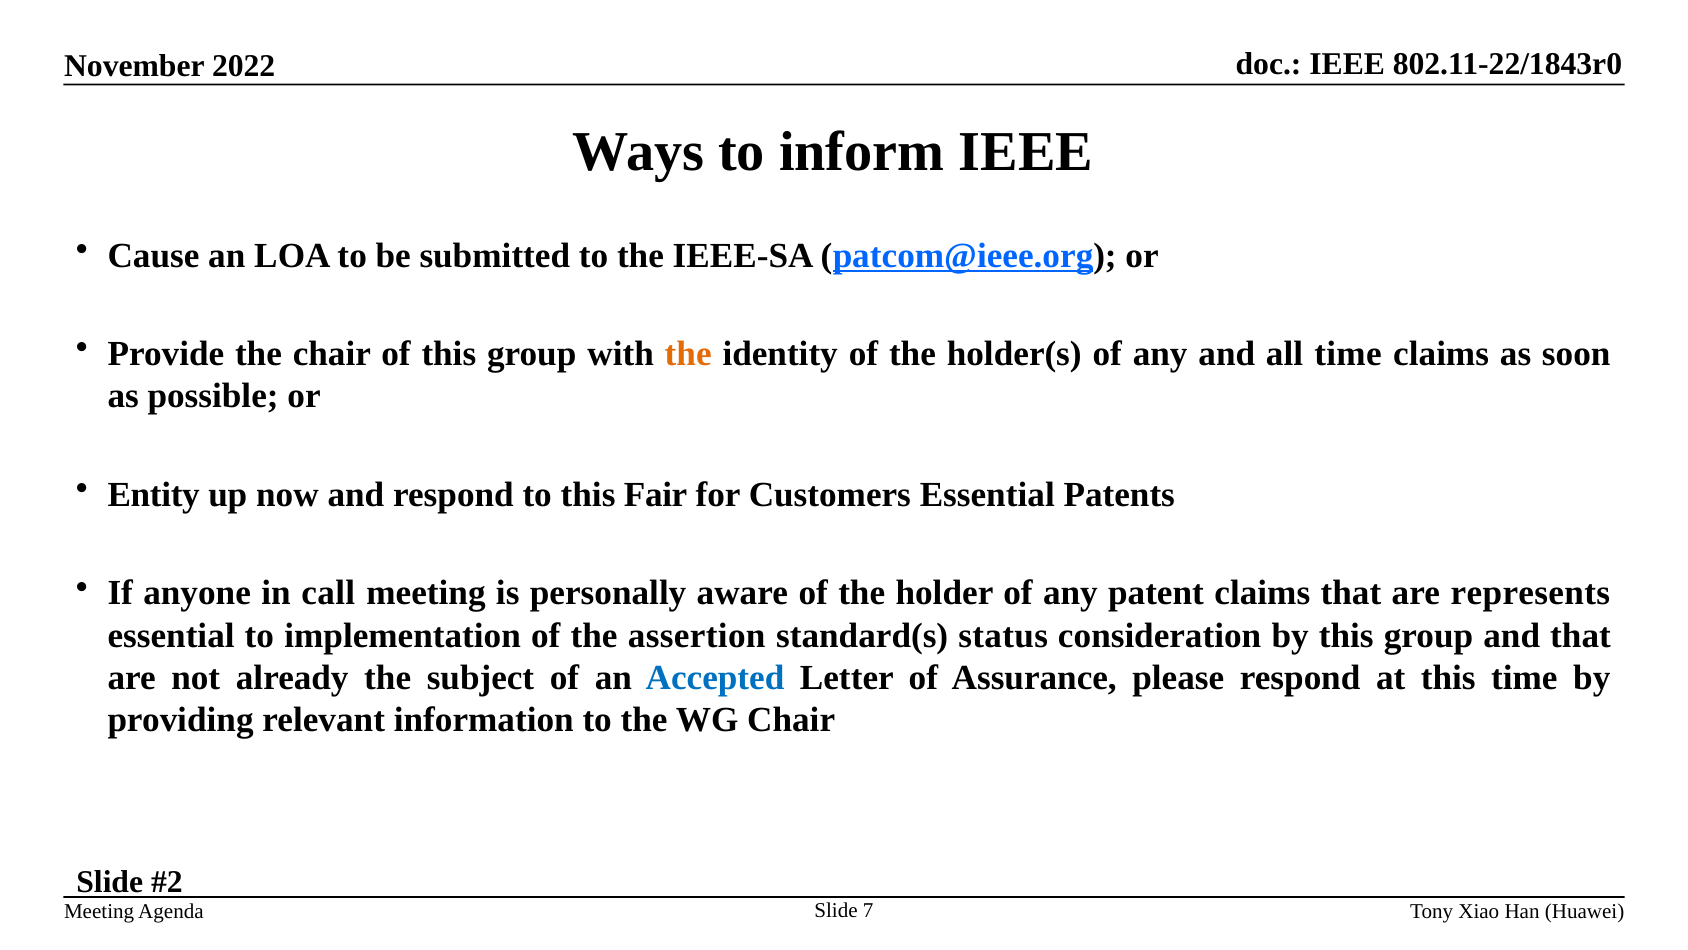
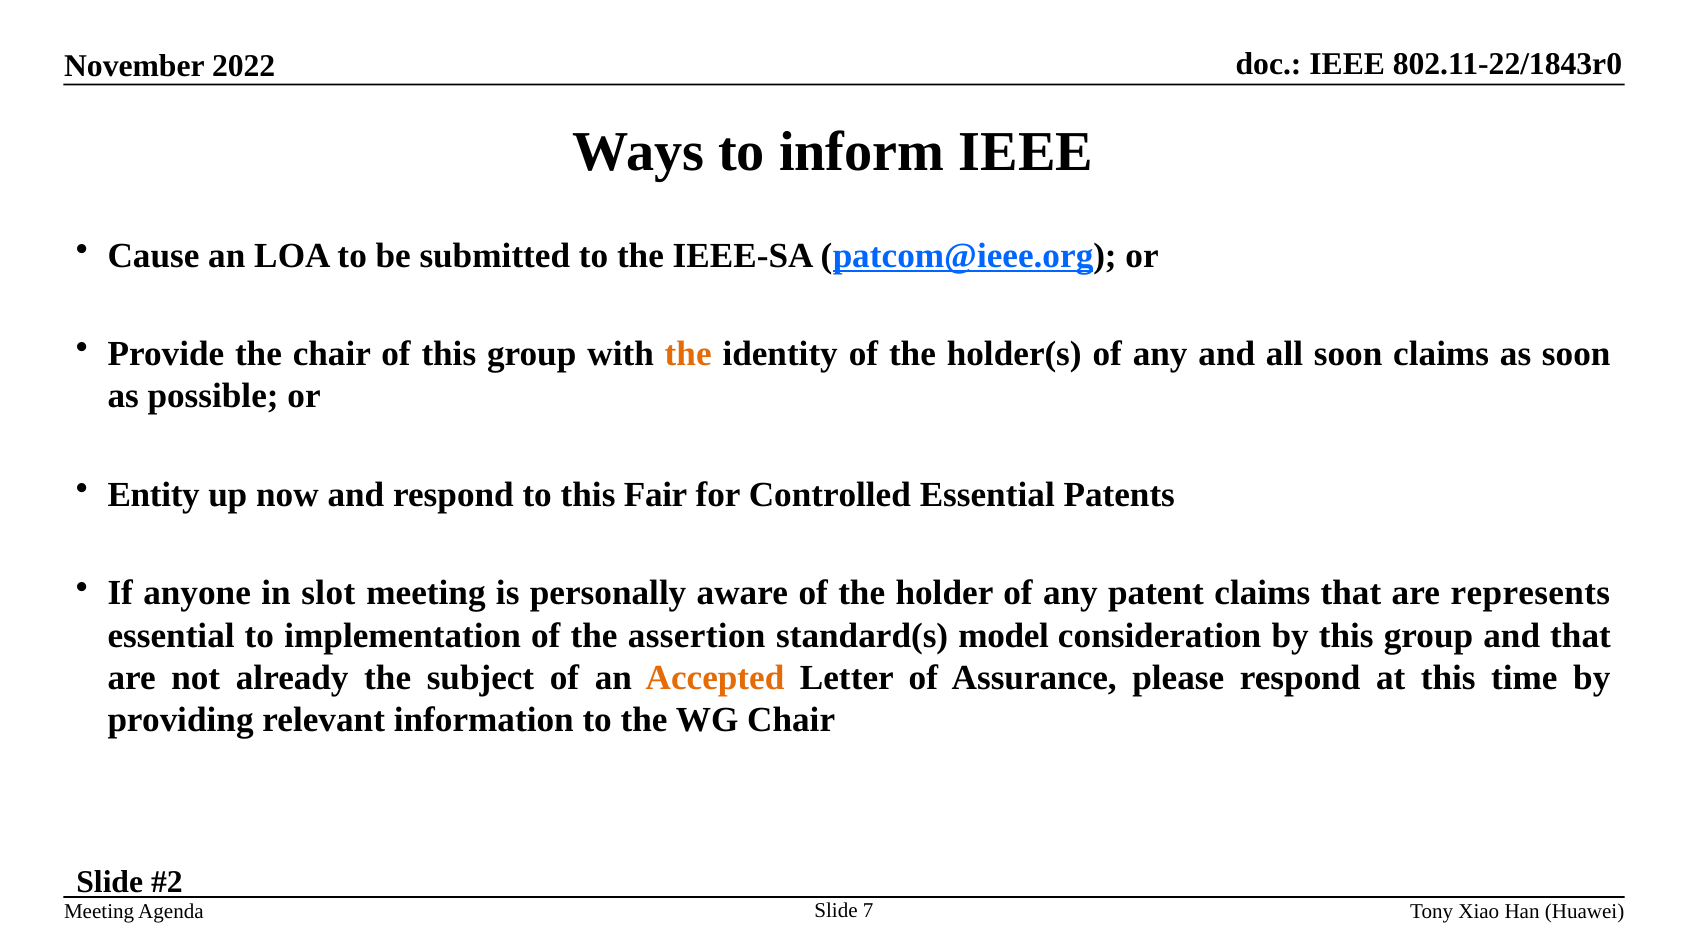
all time: time -> soon
Customers: Customers -> Controlled
call: call -> slot
status: status -> model
Accepted colour: blue -> orange
